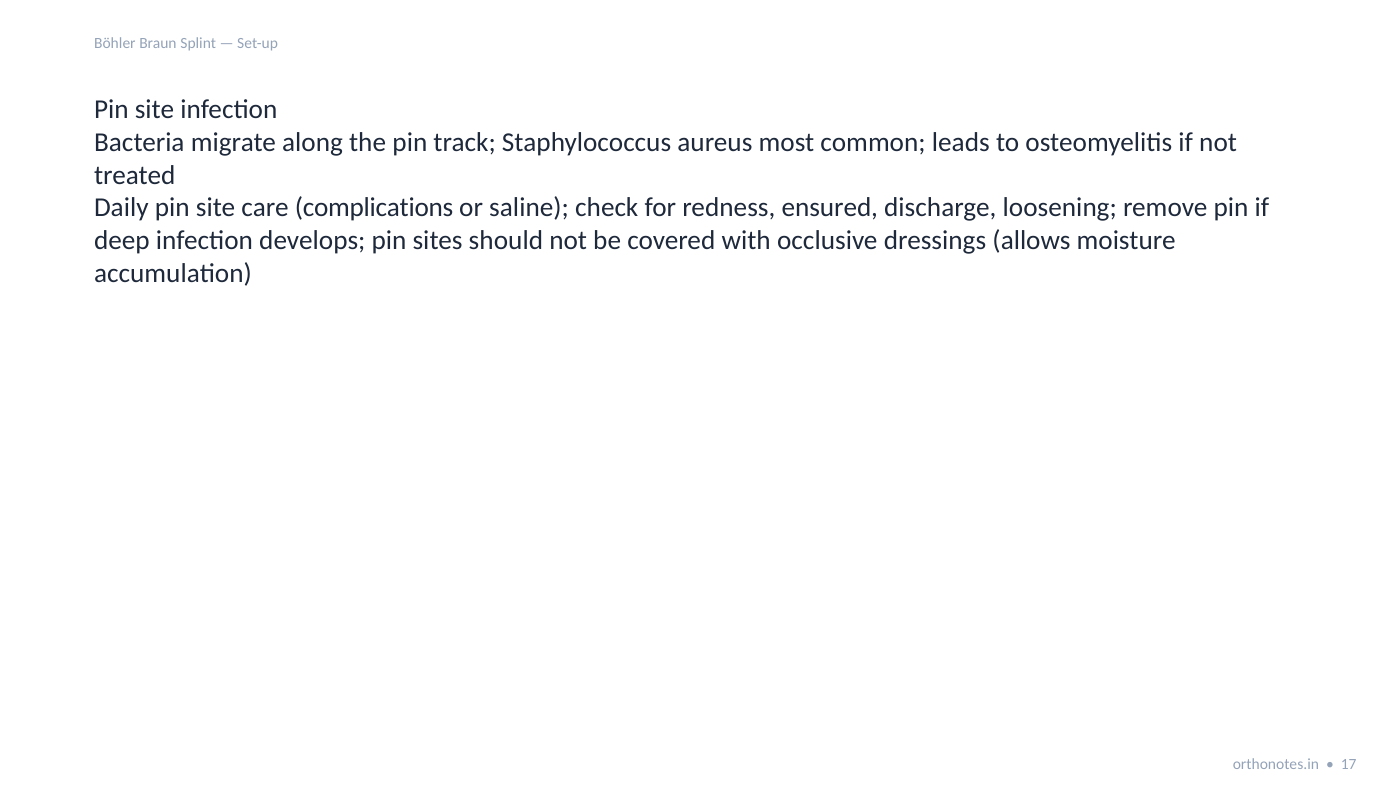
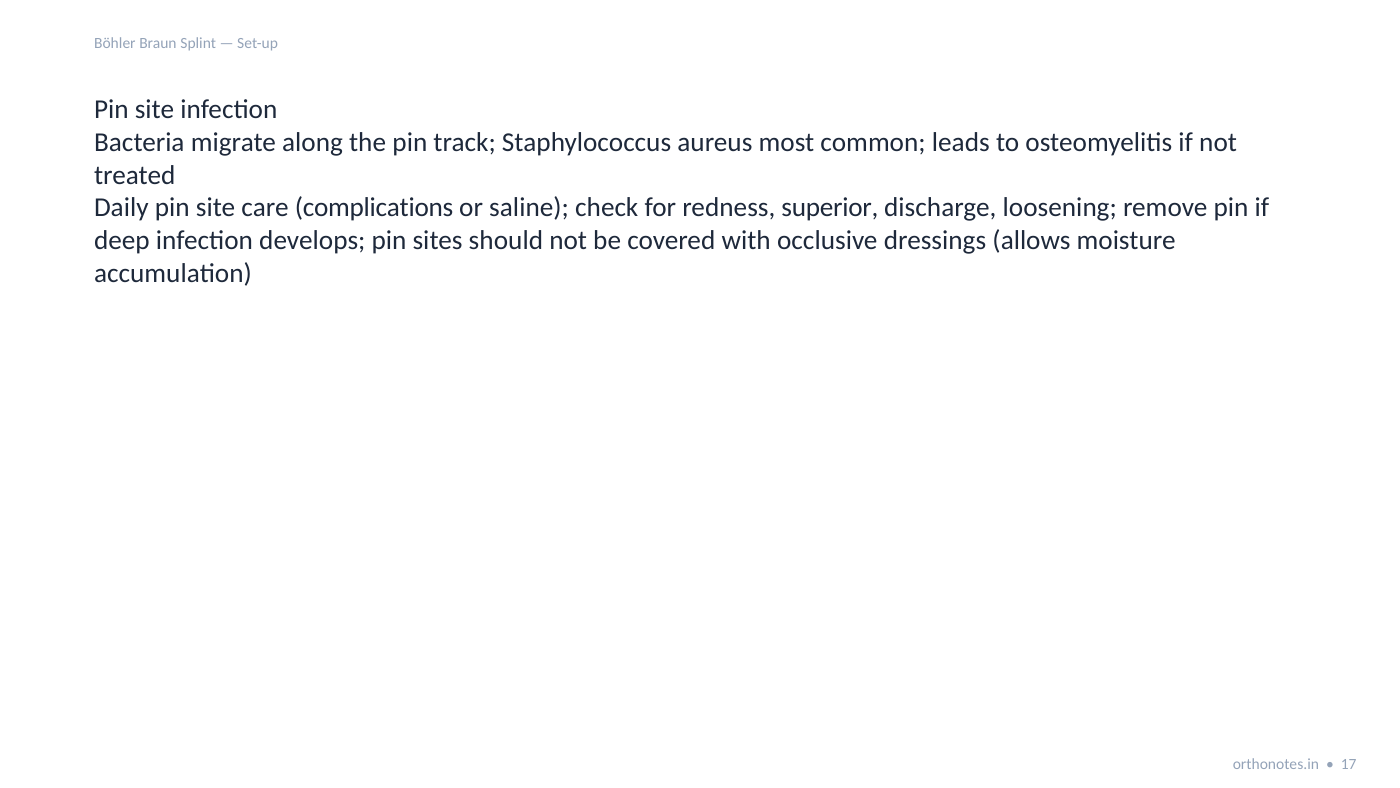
ensured: ensured -> superior
